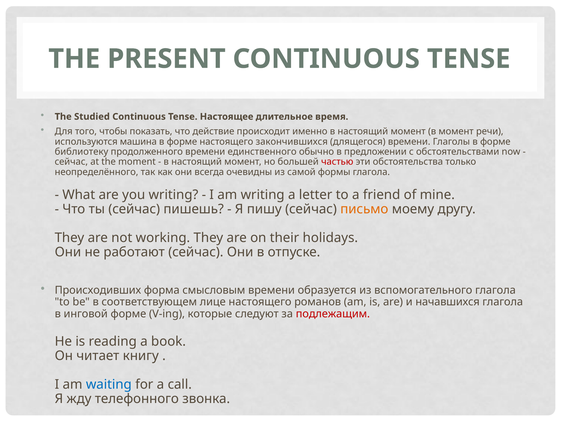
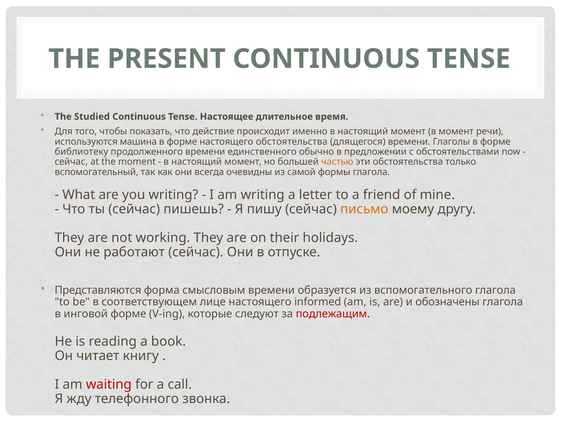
настоящего закончившихся: закончившихся -> обстоятельства
частью colour: red -> orange
неопределённого: неопределённого -> вспомогательный
Происходивших: Происходивших -> Представляются
романов: романов -> informed
начавшихся: начавшихся -> обозначены
waiting colour: blue -> red
